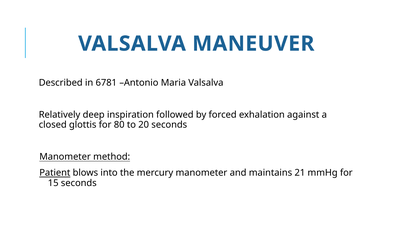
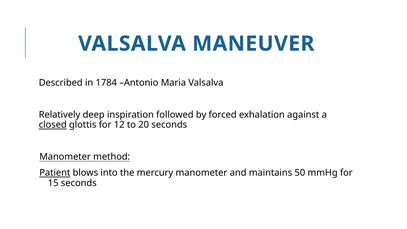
6781: 6781 -> 1784
closed underline: none -> present
80: 80 -> 12
21: 21 -> 50
